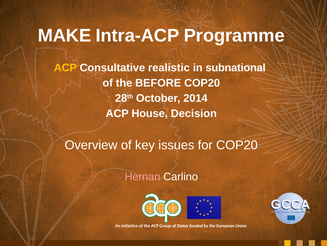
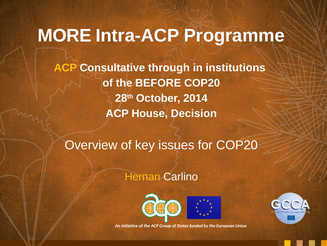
MAKE: MAKE -> MORE
realistic: realistic -> through
subnational: subnational -> institutions
Hernan colour: pink -> yellow
